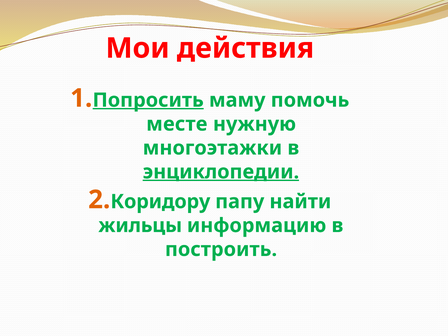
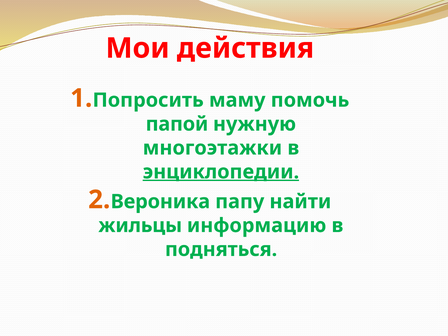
Попросить underline: present -> none
месте: месте -> папой
Коридору: Коридору -> Вероника
построить: построить -> подняться
